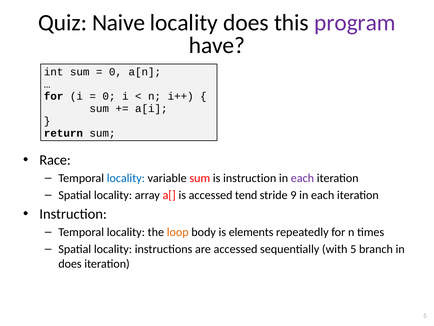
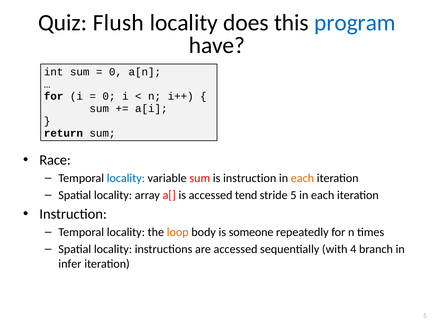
Naive: Naive -> Flush
program colour: purple -> blue
each at (302, 178) colour: purple -> orange
stride 9: 9 -> 5
elements: elements -> someone
with 5: 5 -> 4
does at (70, 263): does -> infer
